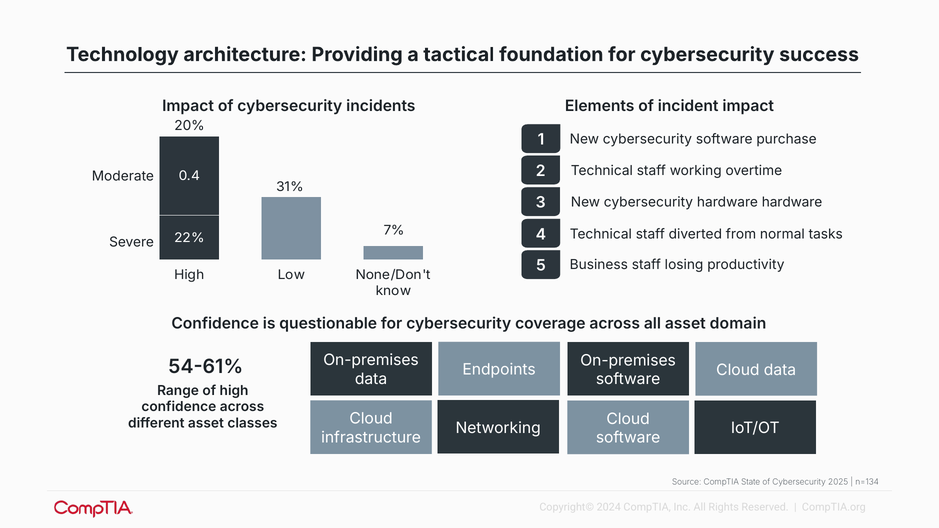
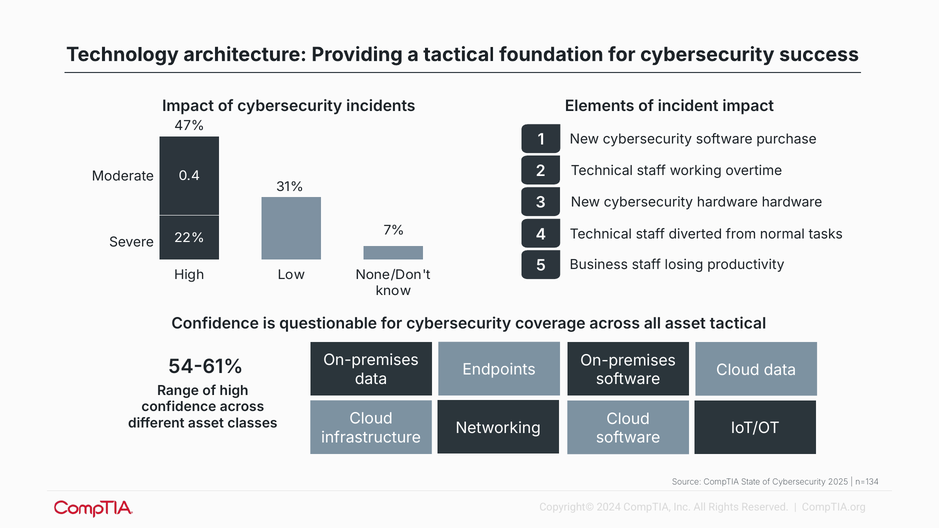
20%: 20% -> 47%
asset domain: domain -> tactical
